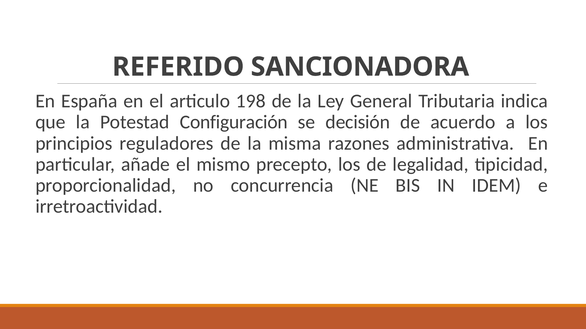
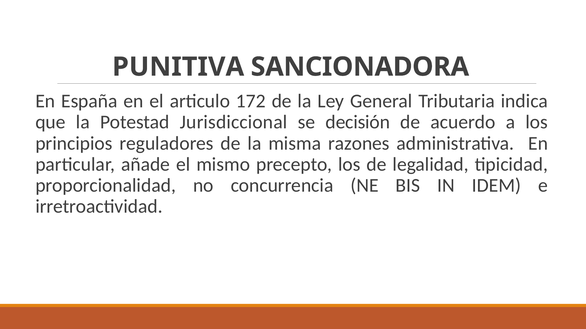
REFERIDO: REFERIDO -> PUNITIVA
198: 198 -> 172
Configuración: Configuración -> Jurisdiccional
